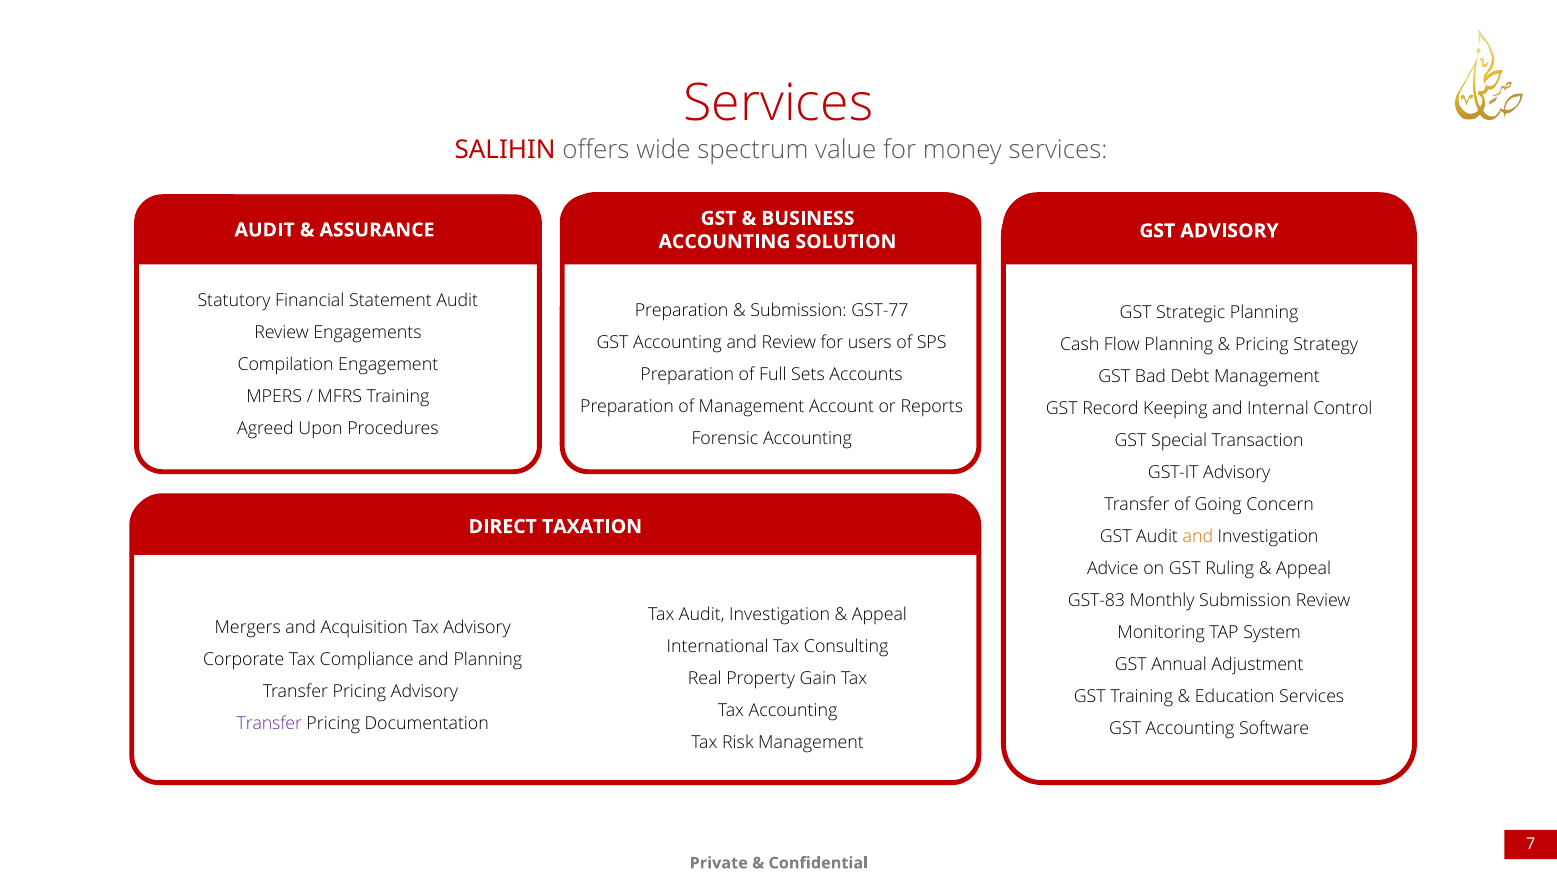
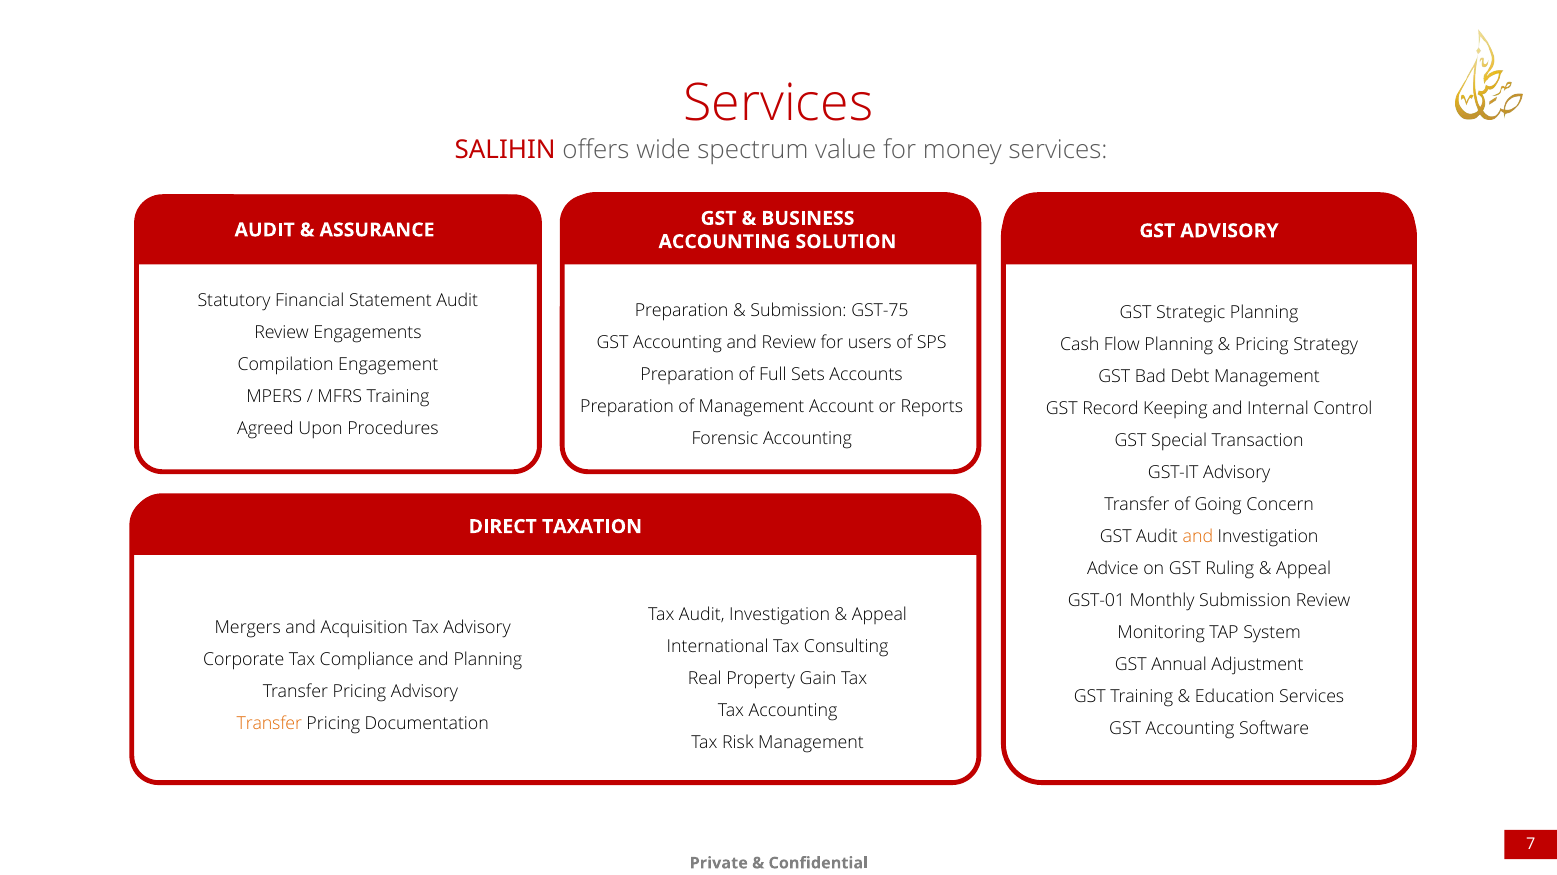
GST-77: GST-77 -> GST-75
GST-83: GST-83 -> GST-01
Transfer at (269, 724) colour: purple -> orange
